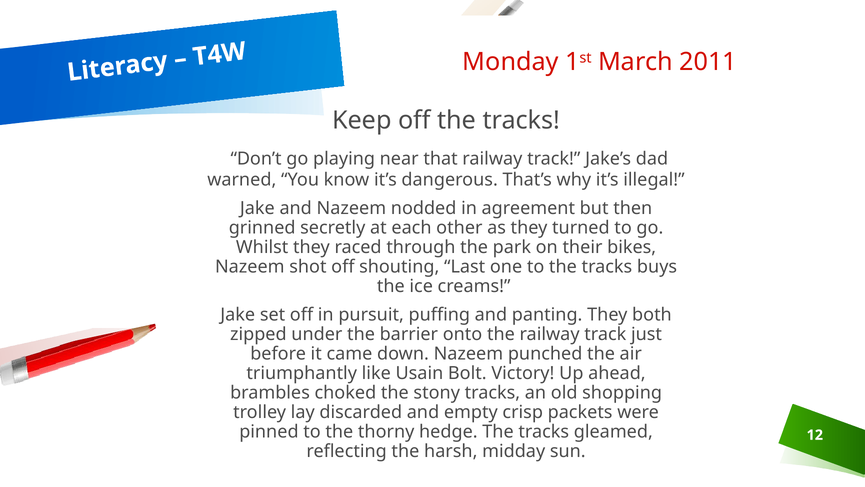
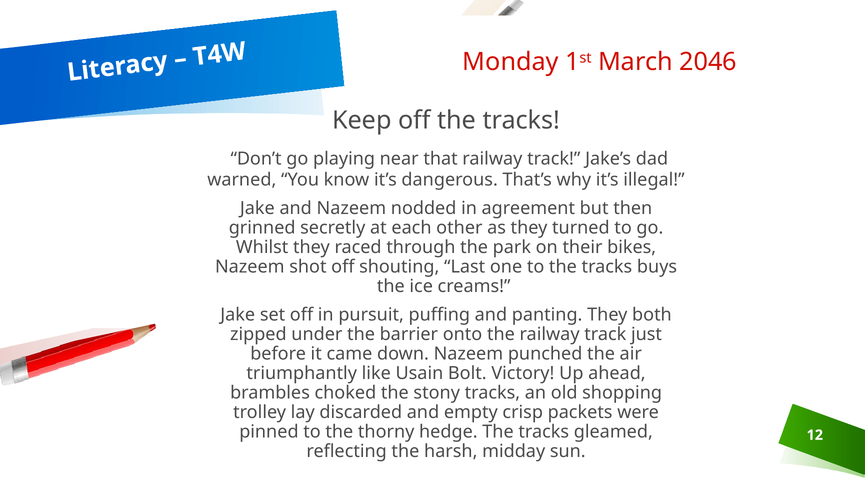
2011: 2011 -> 2046
